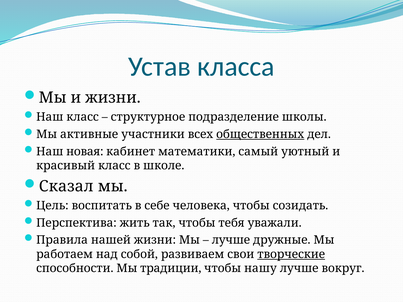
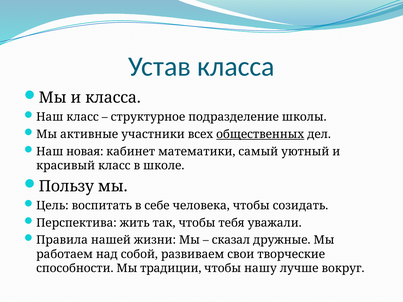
и жизни: жизни -> класса
Сказал: Сказал -> Пользу
лучше at (231, 240): лучше -> сказал
творческие underline: present -> none
